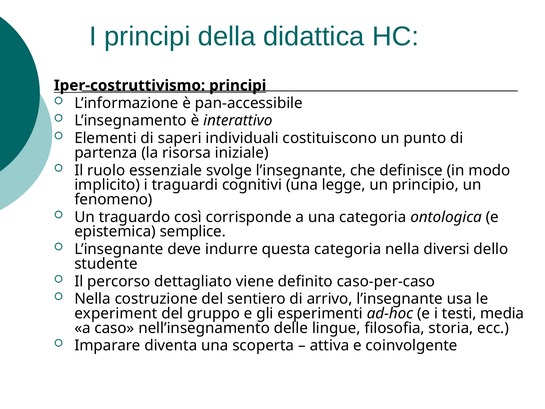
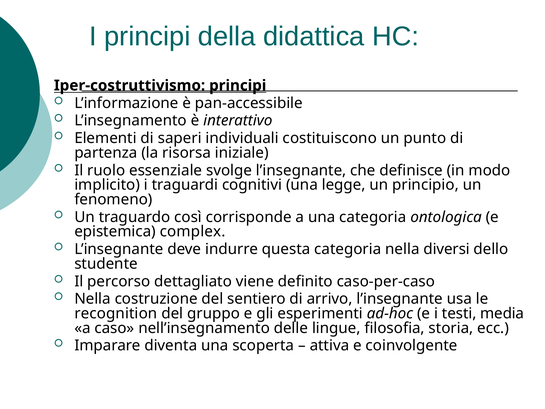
semplice: semplice -> complex
experiment: experiment -> recognition
